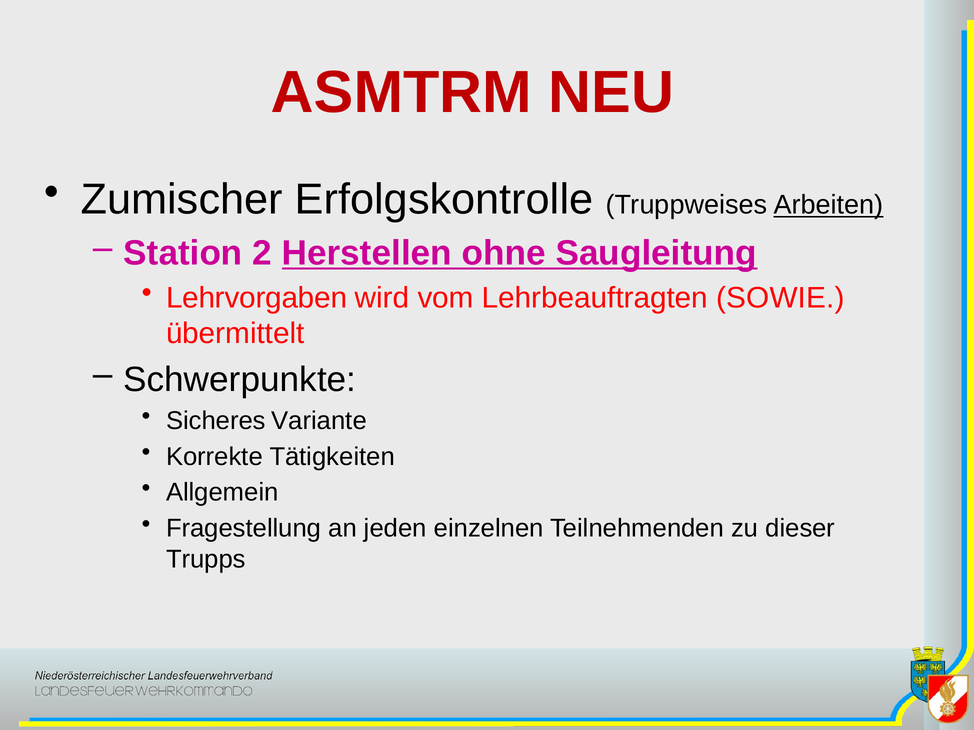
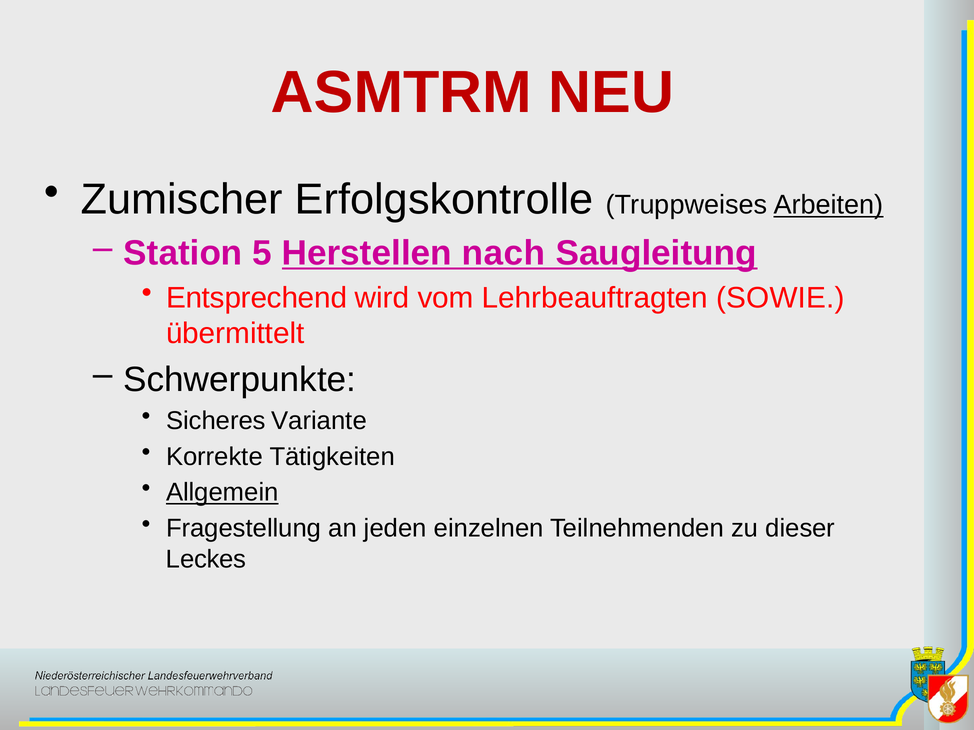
2: 2 -> 5
ohne: ohne -> nach
Lehrvorgaben: Lehrvorgaben -> Entsprechend
Allgemein underline: none -> present
Trupps: Trupps -> Leckes
